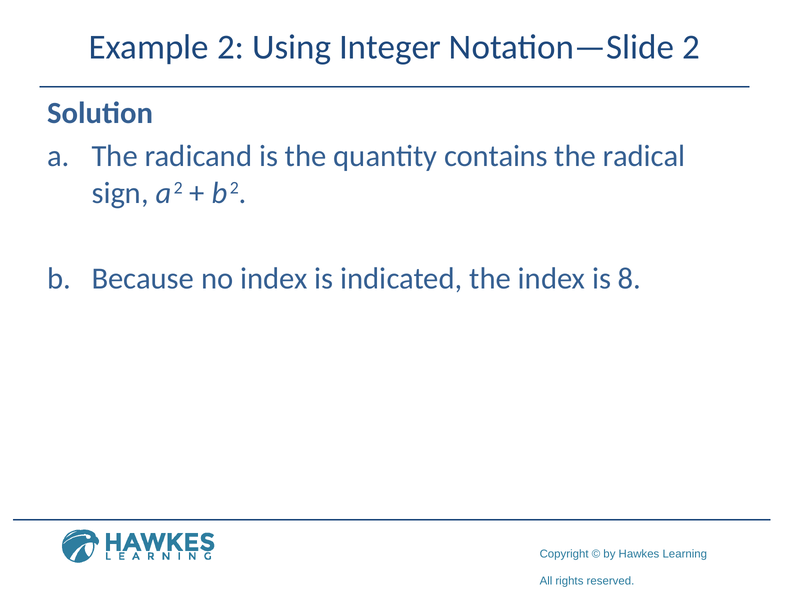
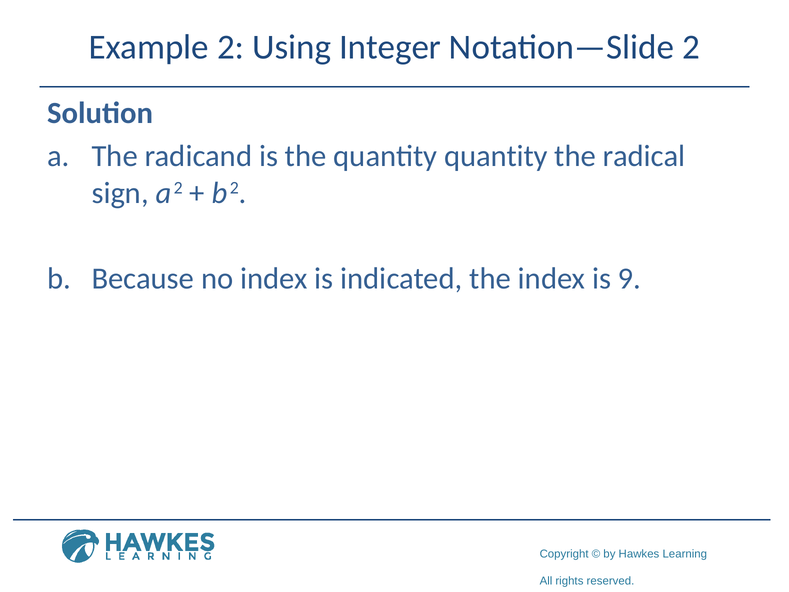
quantity contains: contains -> quantity
8: 8 -> 9
